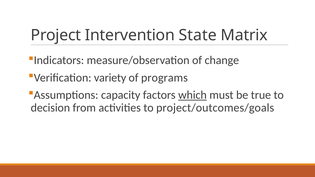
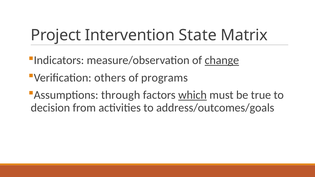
change underline: none -> present
variety: variety -> others
capacity: capacity -> through
project/outcomes/goals: project/outcomes/goals -> address/outcomes/goals
